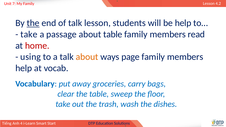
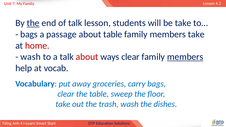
be help: help -> take
take at (29, 34): take -> bags
members read: read -> take
using at (31, 57): using -> wash
about at (87, 57) colour: orange -> red
ways page: page -> clear
members at (185, 57) underline: none -> present
